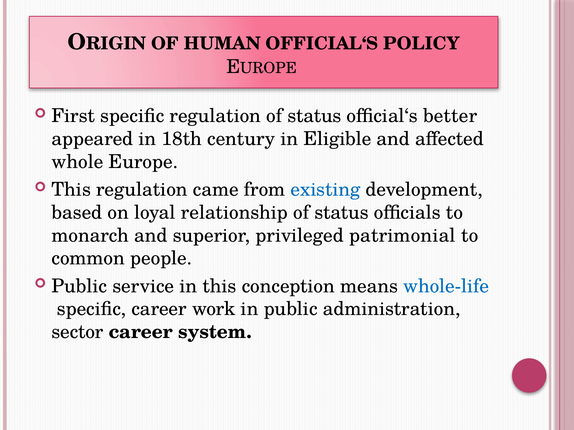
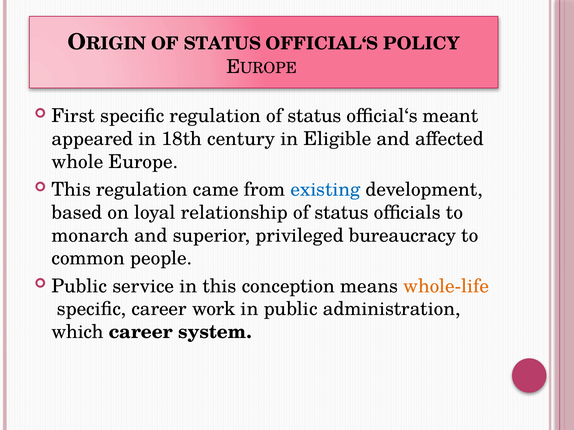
HUMAN at (222, 44): HUMAN -> STATUS
better: better -> meant
patrimonial: patrimonial -> bureaucracy
whole-life colour: blue -> orange
sector: sector -> which
